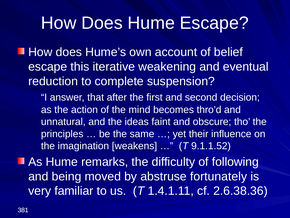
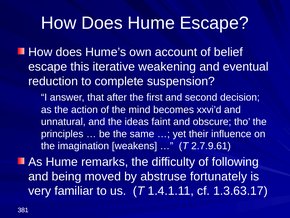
thro’d: thro’d -> xxvi’d
9.1.1.52: 9.1.1.52 -> 2.7.9.61
2.6.38.36: 2.6.38.36 -> 1.3.63.17
